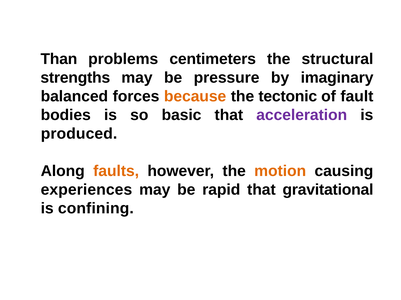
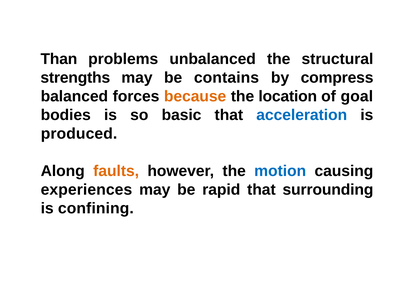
centimeters: centimeters -> unbalanced
pressure: pressure -> contains
imaginary: imaginary -> compress
tectonic: tectonic -> location
fault: fault -> goal
acceleration colour: purple -> blue
motion colour: orange -> blue
gravitational: gravitational -> surrounding
